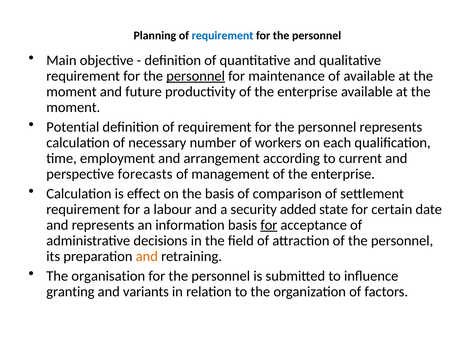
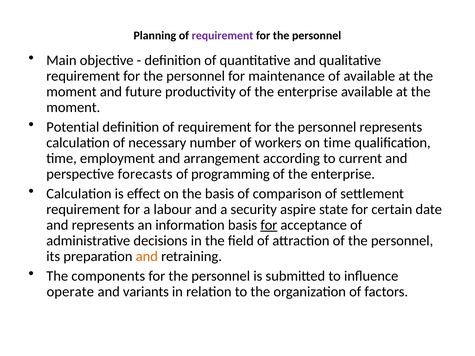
requirement at (223, 36) colour: blue -> purple
personnel at (196, 76) underline: present -> none
on each: each -> time
management: management -> programming
added: added -> aspire
organisation: organisation -> components
granting: granting -> operate
